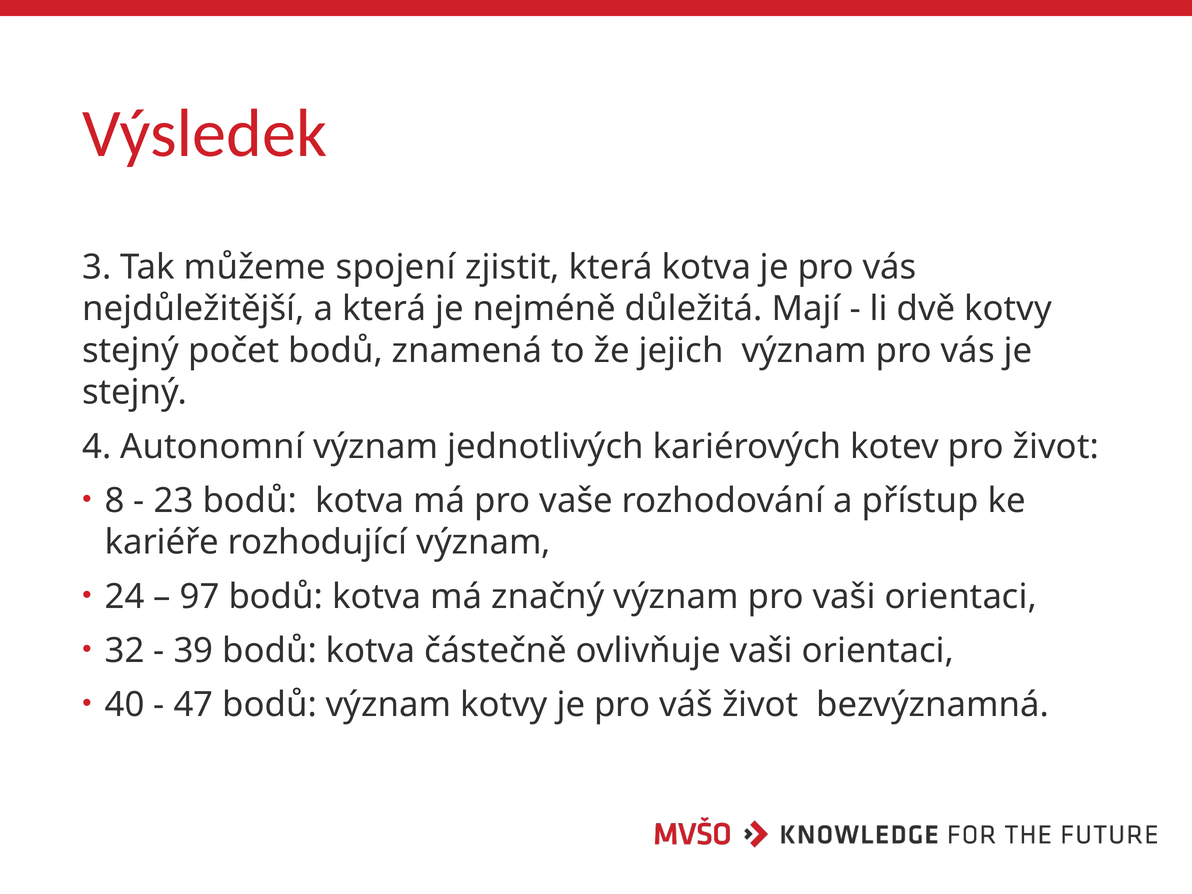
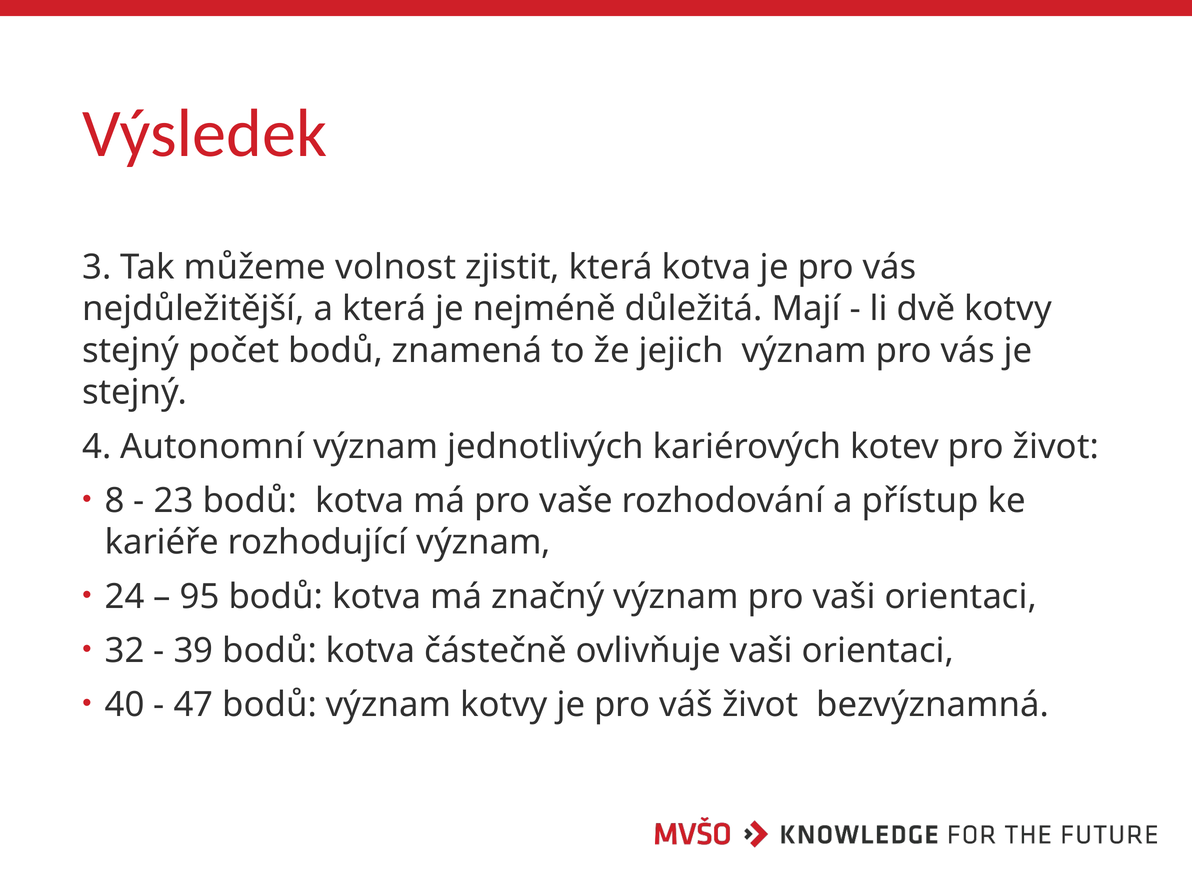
spojení: spojení -> volnost
97: 97 -> 95
